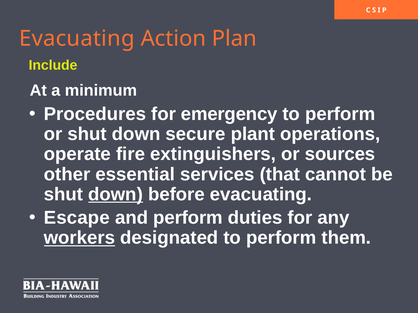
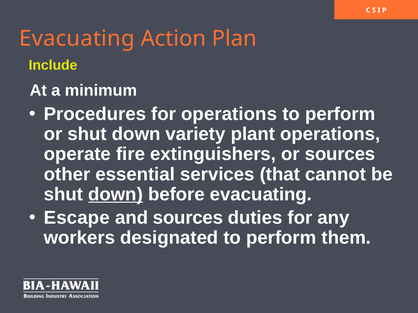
for emergency: emergency -> operations
secure: secure -> variety
and perform: perform -> sources
workers underline: present -> none
